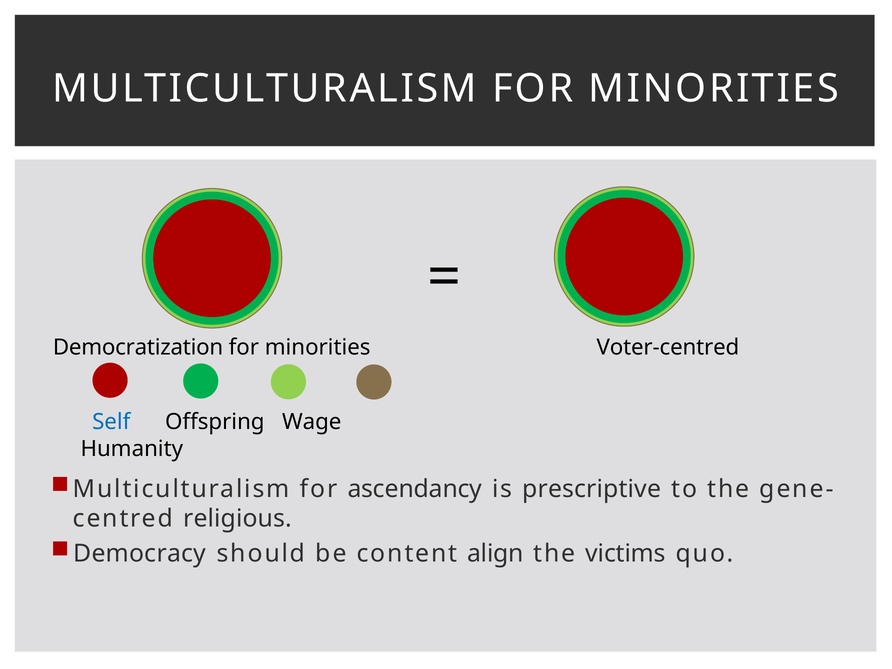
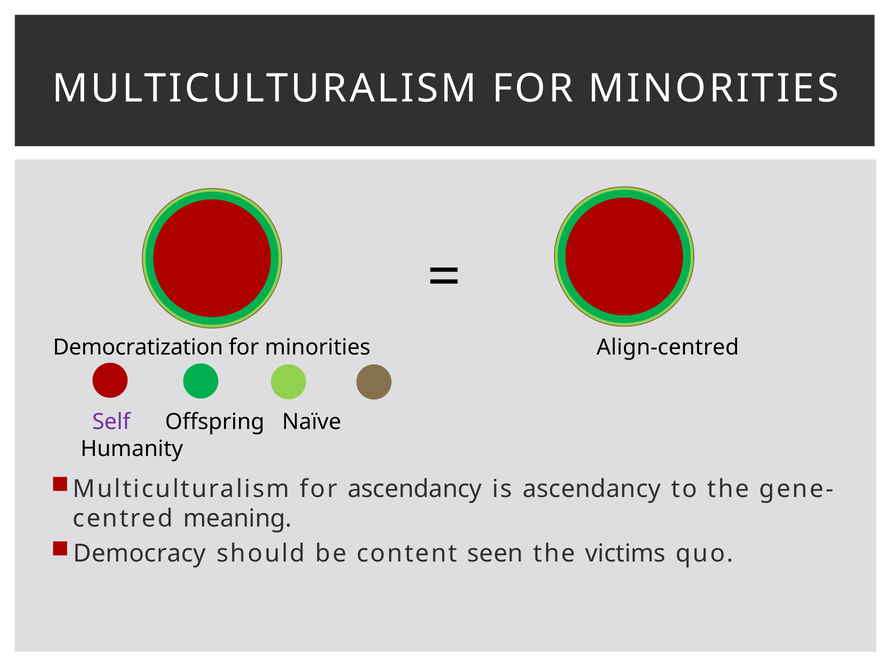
Voter-centred: Voter-centred -> Align-centred
Self colour: blue -> purple
Wage: Wage -> Naïve
is prescriptive: prescriptive -> ascendancy
religious: religious -> meaning
align: align -> seen
